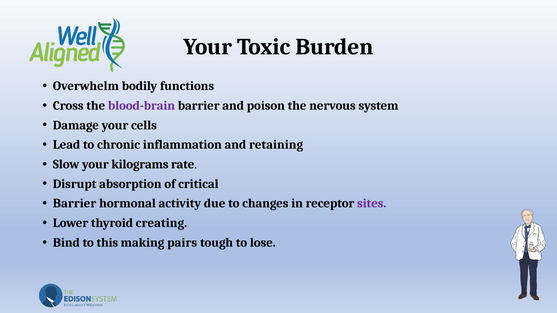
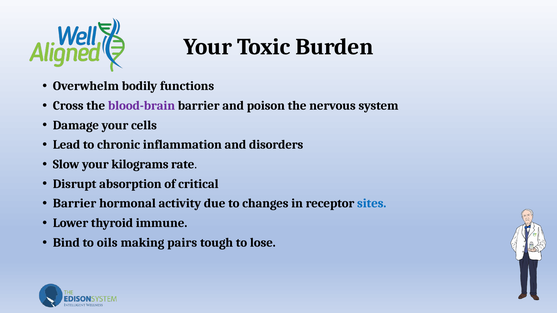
retaining: retaining -> disorders
sites colour: purple -> blue
creating: creating -> immune
this: this -> oils
